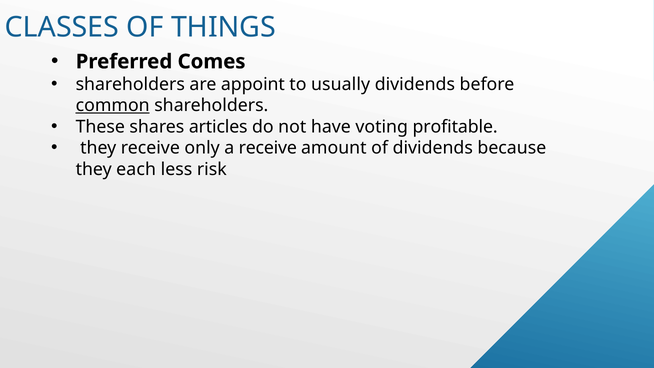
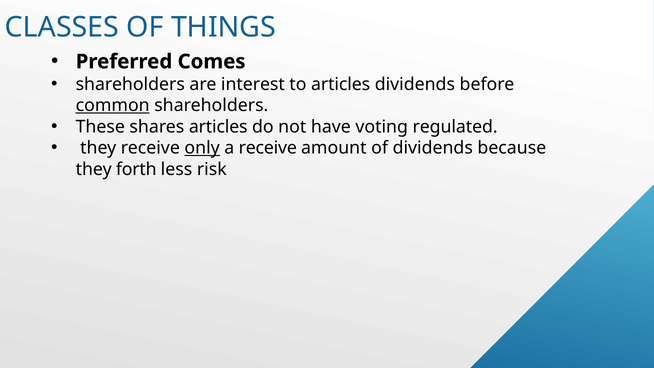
appoint: appoint -> interest
to usually: usually -> articles
profitable: profitable -> regulated
only underline: none -> present
each: each -> forth
